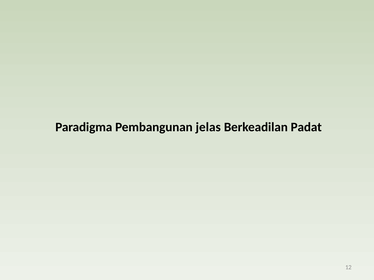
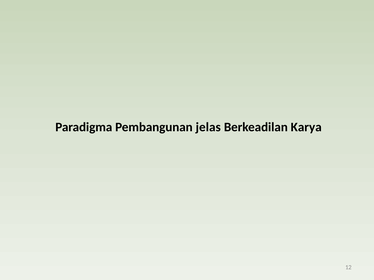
Padat: Padat -> Karya
